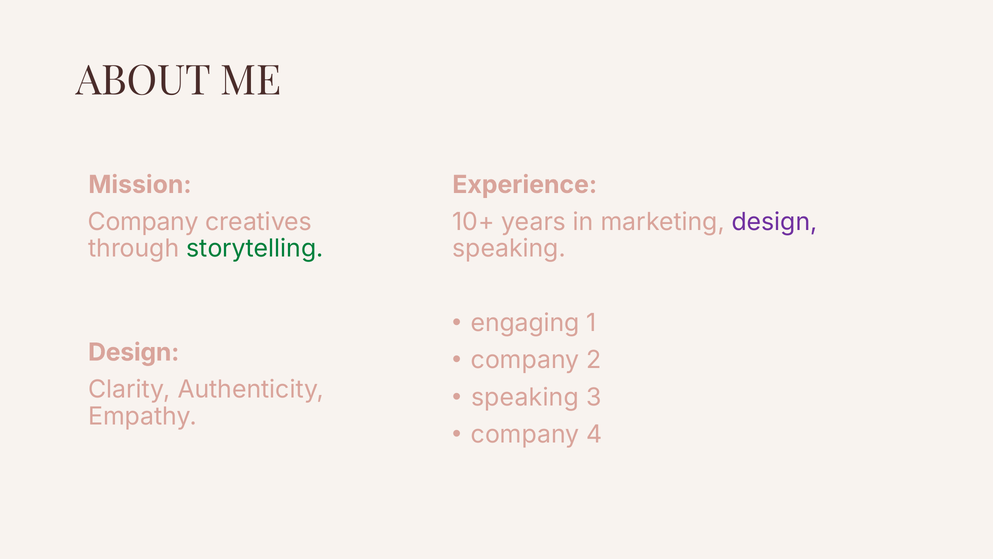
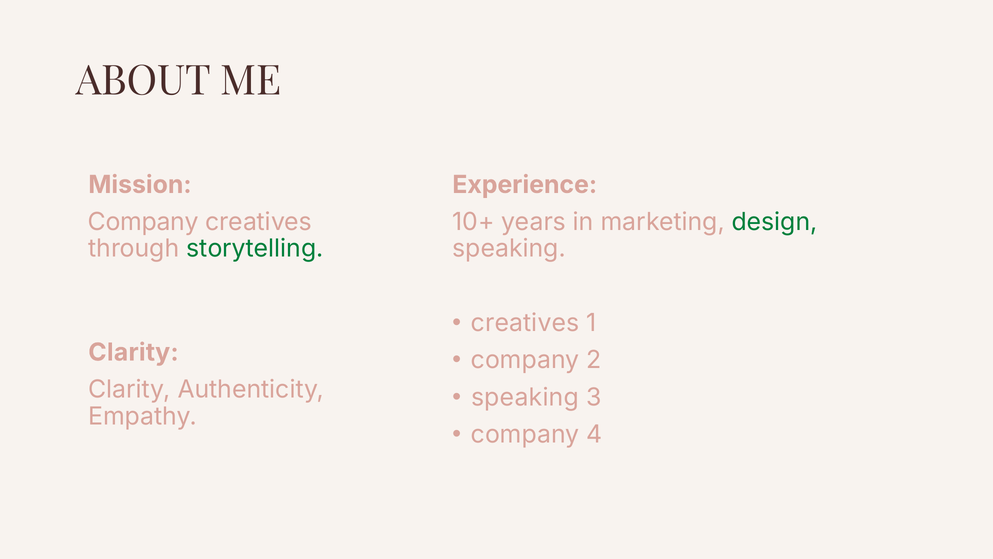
design at (775, 222) colour: purple -> green
engaging at (525, 323): engaging -> creatives
Design at (134, 352): Design -> Clarity
